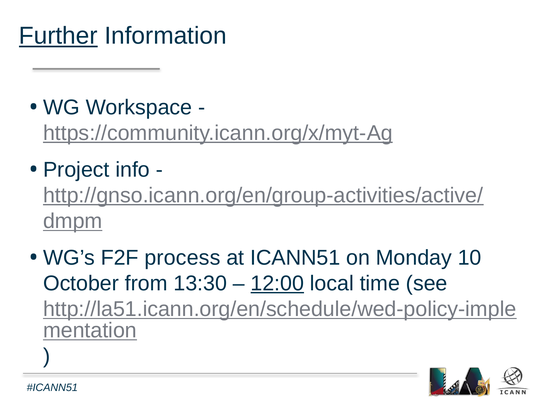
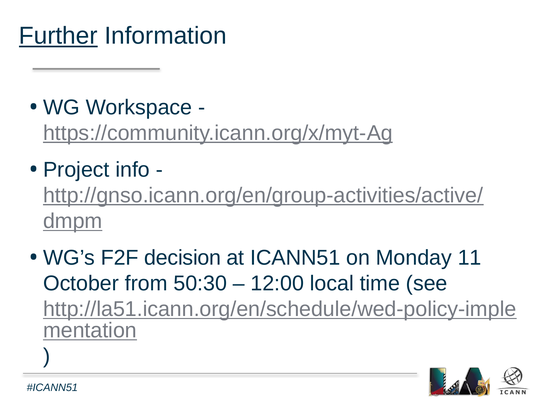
process: process -> decision
10: 10 -> 11
13:30: 13:30 -> 50:30
12:00 underline: present -> none
